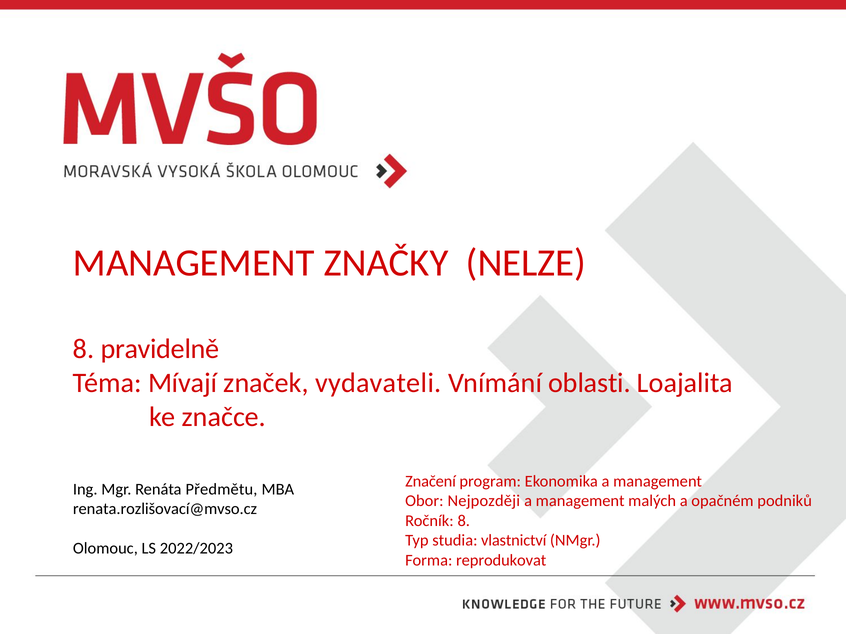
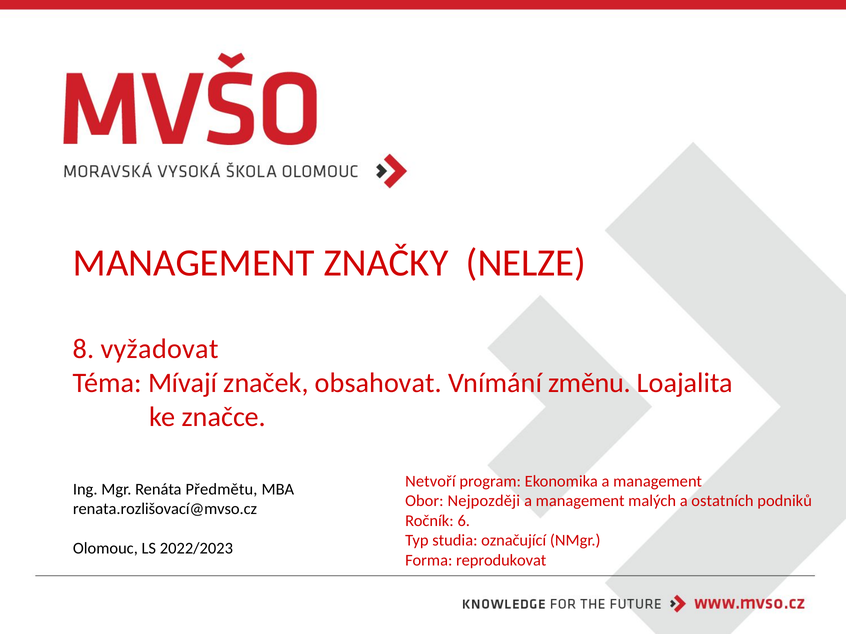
pravidelně: pravidelně -> vyžadovat
vydavateli: vydavateli -> obsahovat
oblasti: oblasti -> změnu
Značení: Značení -> Netvoří
opačném: opačném -> ostatních
Ročník 8: 8 -> 6
vlastnictví: vlastnictví -> označující
